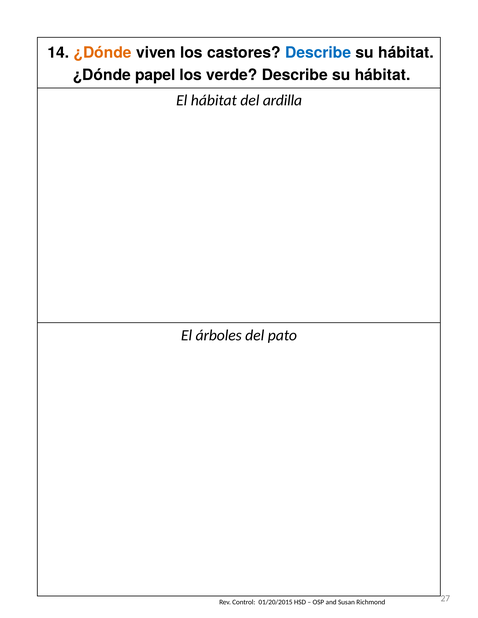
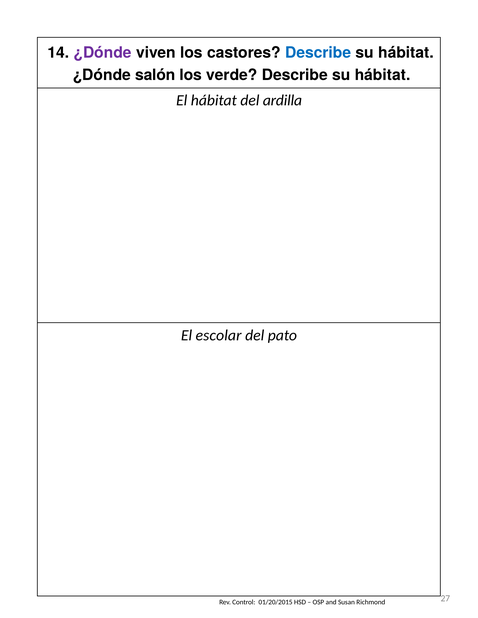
¿Dónde at (103, 53) colour: orange -> purple
papel: papel -> salón
árboles: árboles -> escolar
